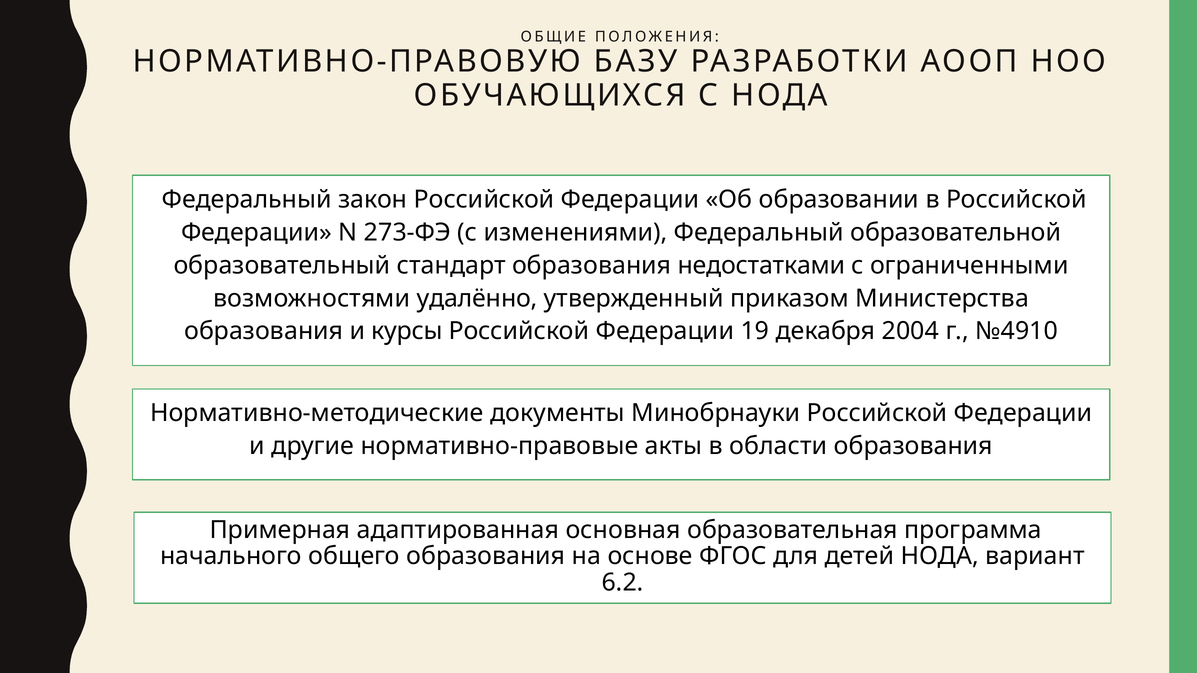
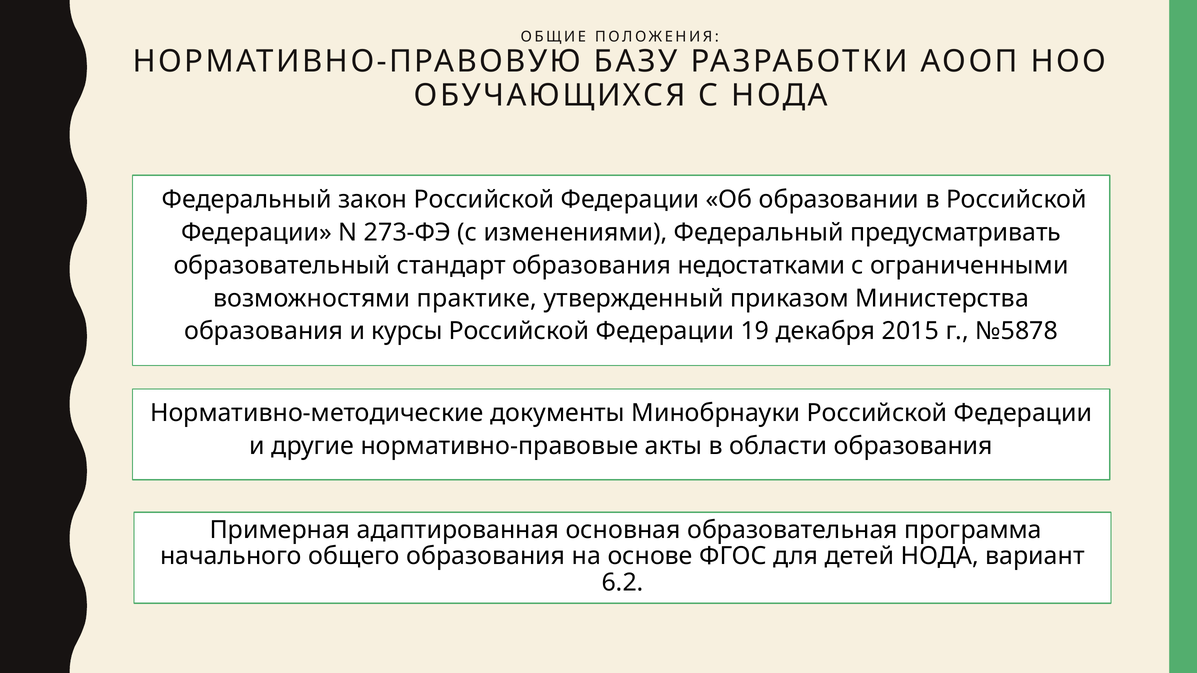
образовательной: образовательной -> предусматривать
удалённо: удалённо -> практике
2004: 2004 -> 2015
№4910: №4910 -> №5878
